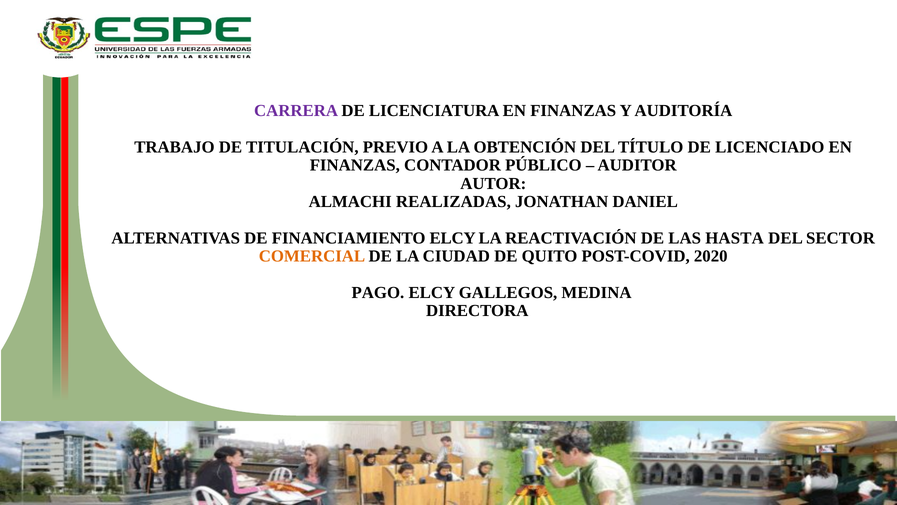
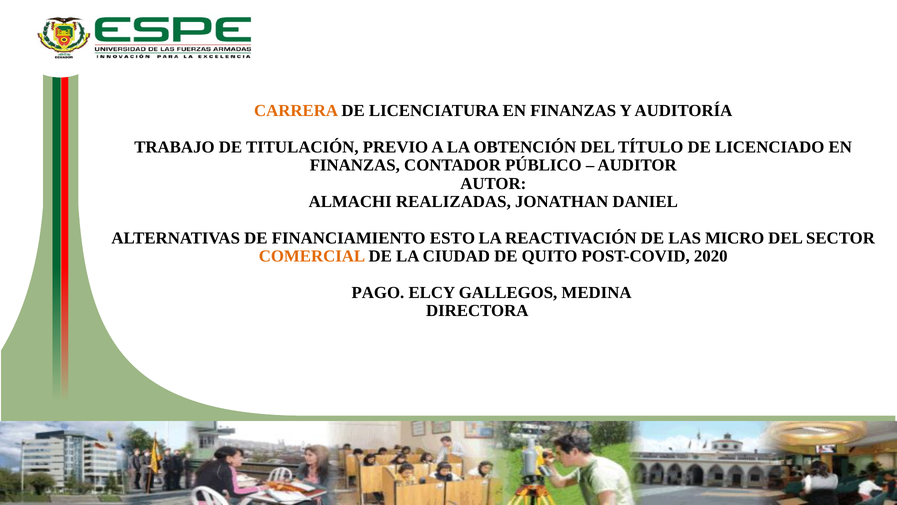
CARRERA colour: purple -> orange
FINANCIAMIENTO ELCY: ELCY -> ESTO
HASTA: HASTA -> MICRO
